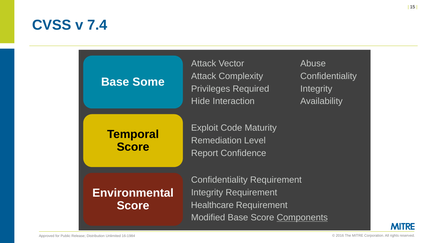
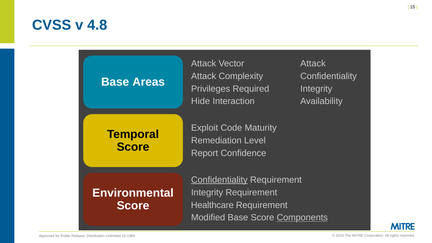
7.4: 7.4 -> 4.8
Vector Abuse: Abuse -> Attack
Some: Some -> Areas
Confidentiality at (219, 180) underline: none -> present
